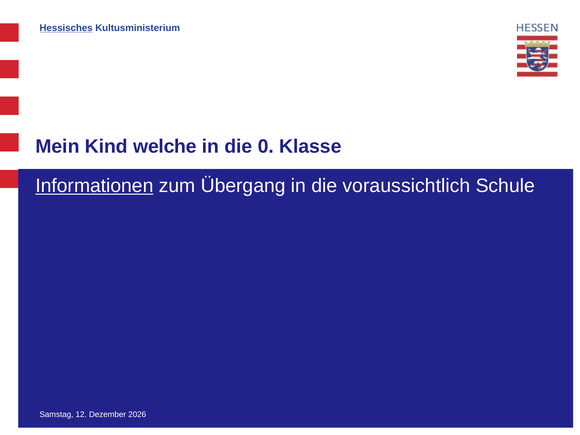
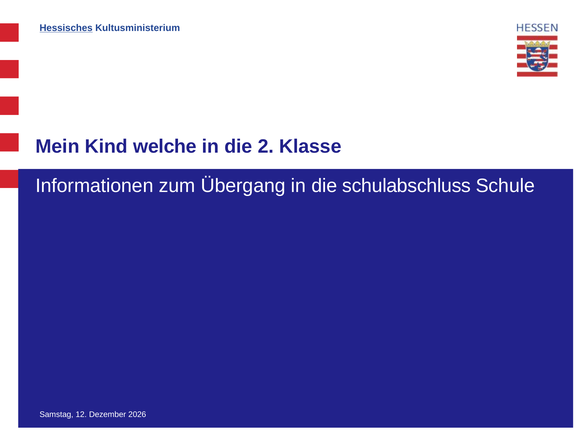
0: 0 -> 2
Informationen underline: present -> none
voraussichtlich: voraussichtlich -> schulabschluss
